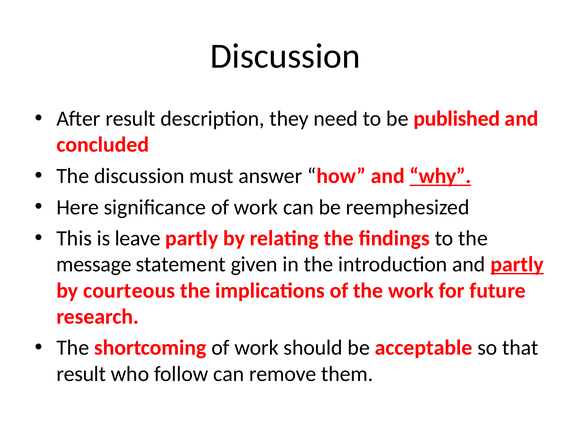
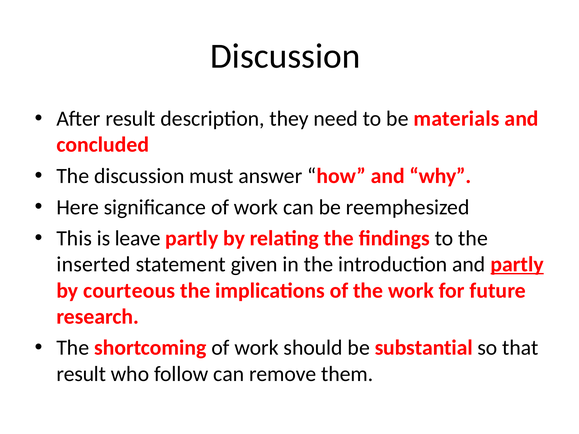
published: published -> materials
why underline: present -> none
message: message -> inserted
acceptable: acceptable -> substantial
